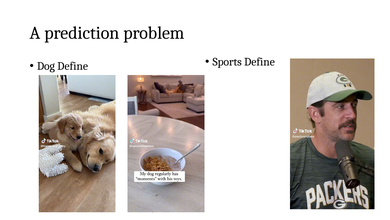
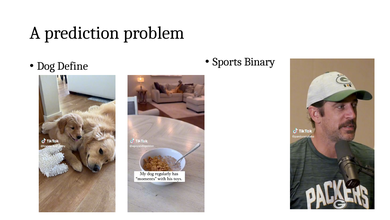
Sports Define: Define -> Binary
